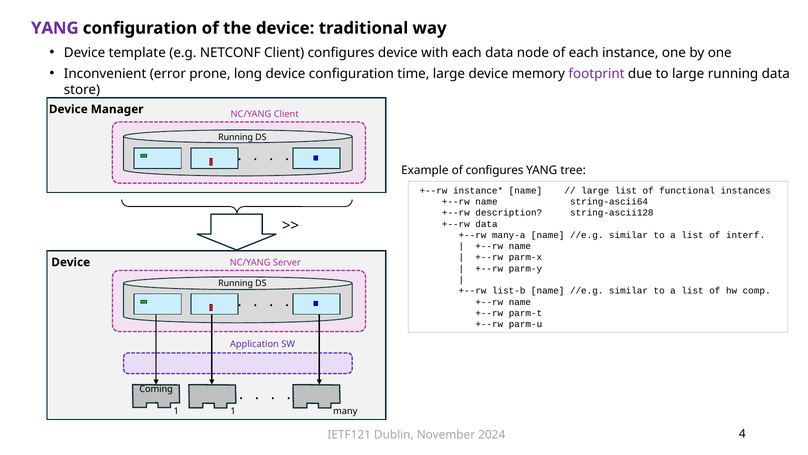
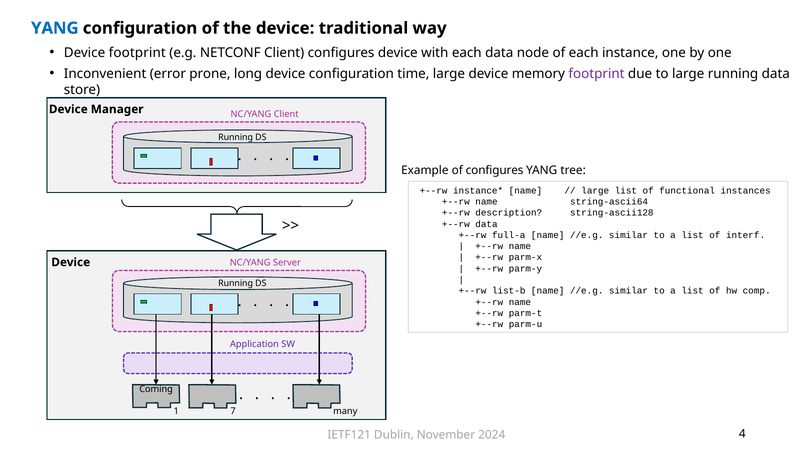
YANG at (55, 28) colour: purple -> blue
Device template: template -> footprint
many-a: many-a -> full-a
1 1: 1 -> 7
